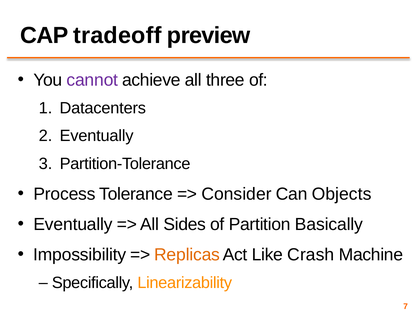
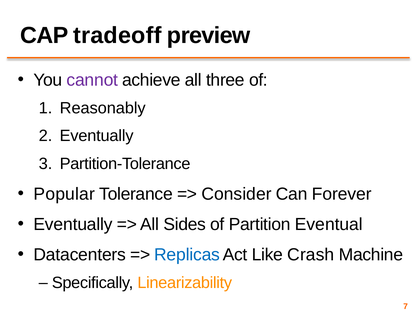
Datacenters: Datacenters -> Reasonably
Process: Process -> Popular
Objects: Objects -> Forever
Basically: Basically -> Eventual
Impossibility: Impossibility -> Datacenters
Replicas colour: orange -> blue
